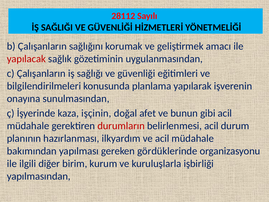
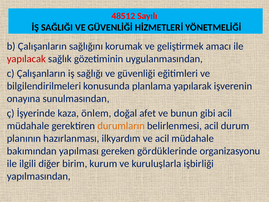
28112: 28112 -> 48512
işçinin: işçinin -> önlem
durumların colour: red -> orange
